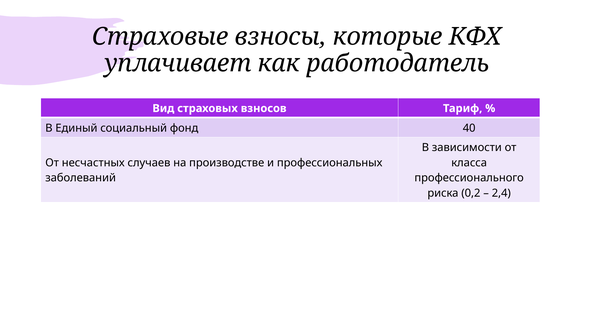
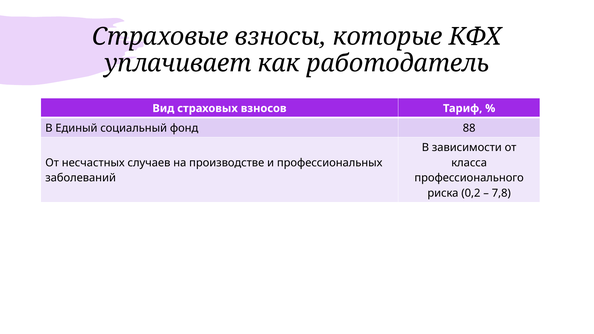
40: 40 -> 88
2,4: 2,4 -> 7,8
